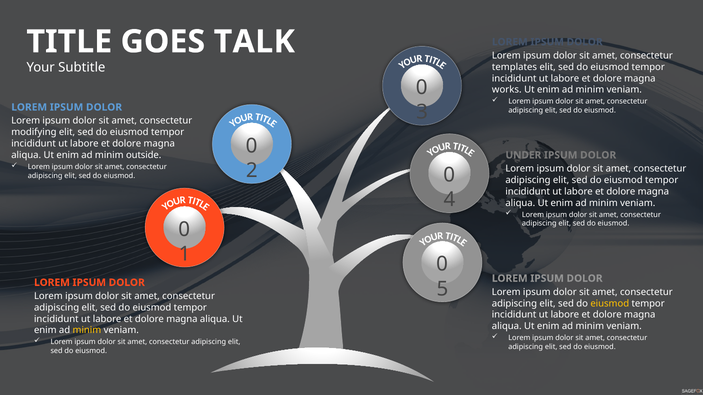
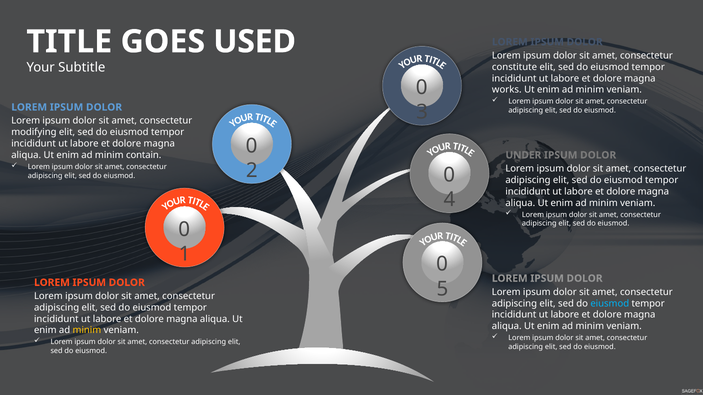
TALK: TALK -> USED
templates: templates -> constitute
outside: outside -> contain
eiusmod at (610, 304) colour: yellow -> light blue
